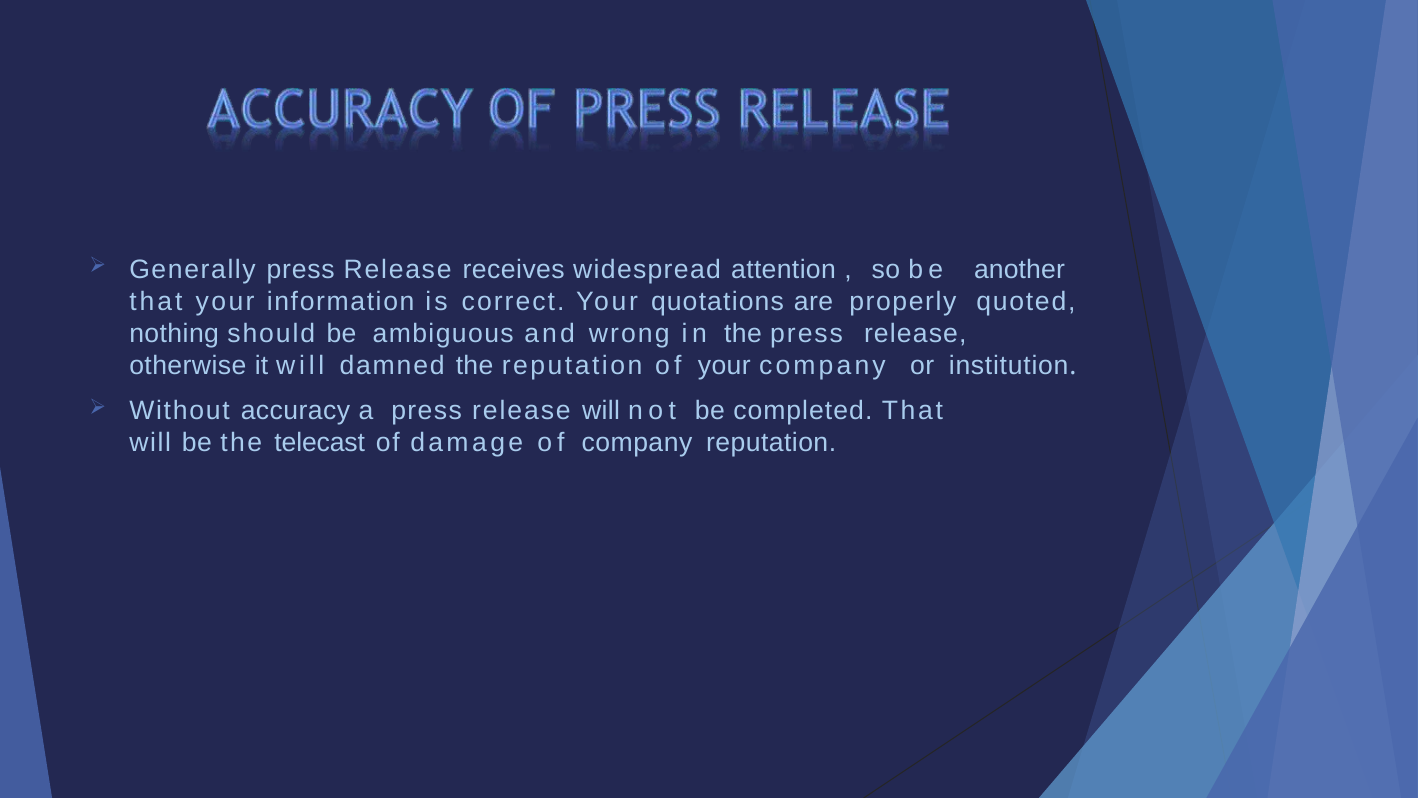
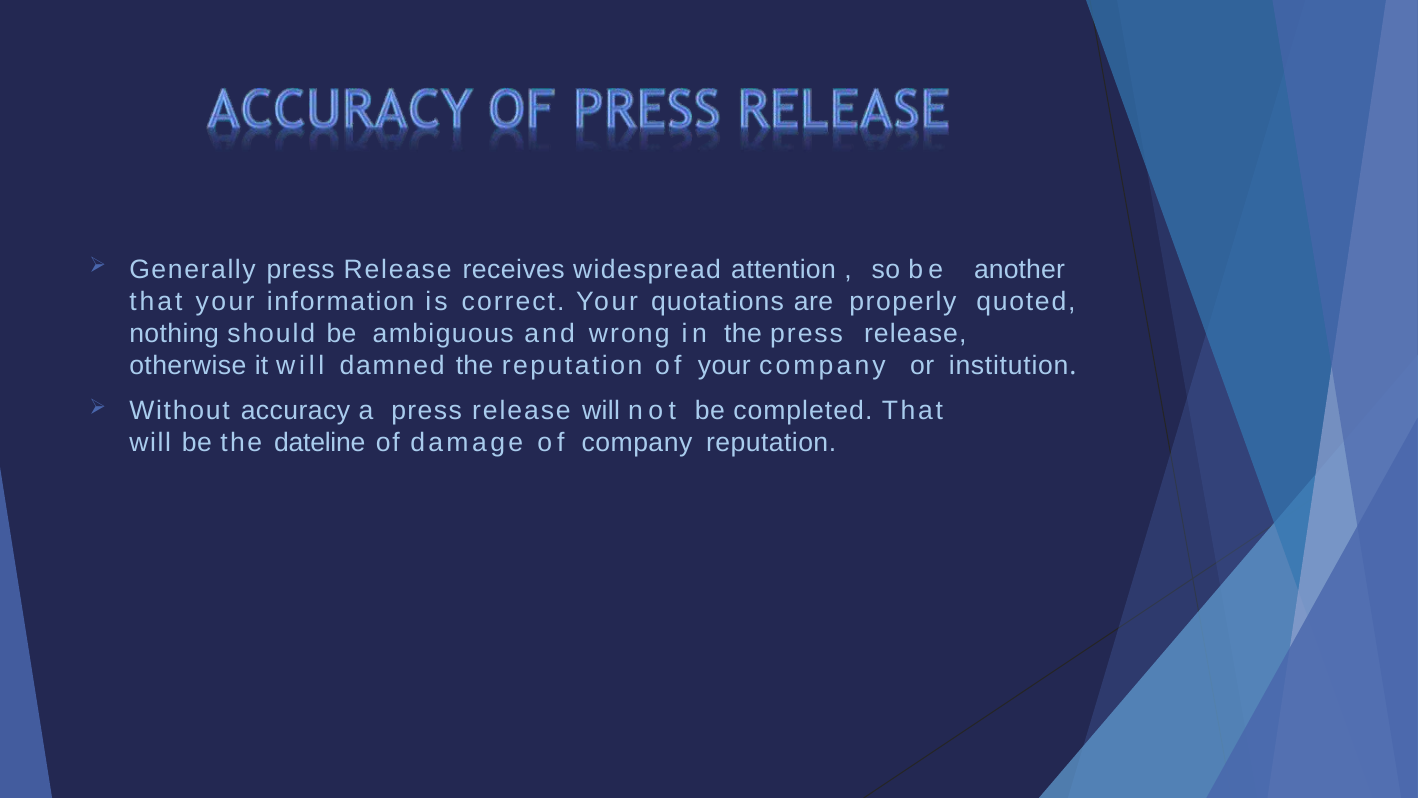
telecast: telecast -> dateline
